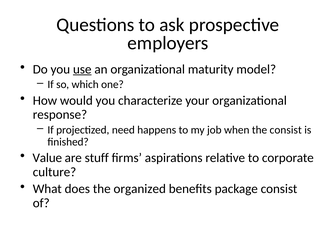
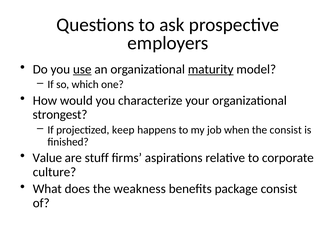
maturity underline: none -> present
response: response -> strongest
need: need -> keep
organized: organized -> weakness
